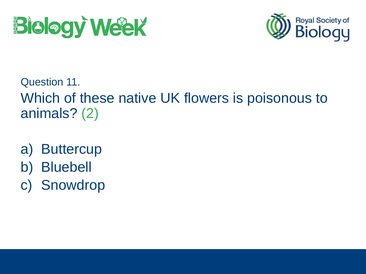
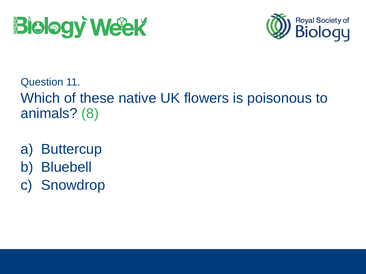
2: 2 -> 8
